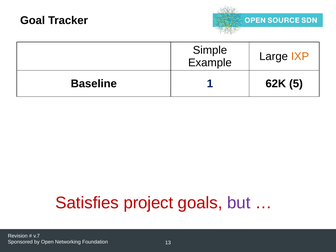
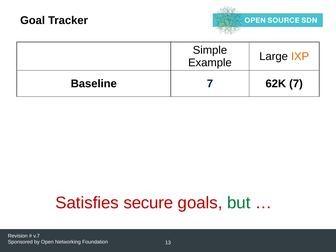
Baseline 1: 1 -> 7
62K 5: 5 -> 7
project: project -> secure
but colour: purple -> green
